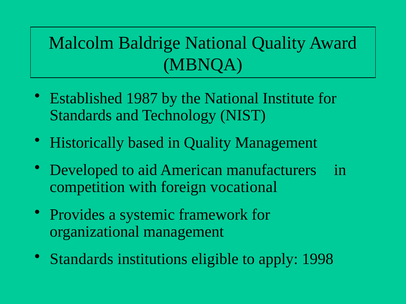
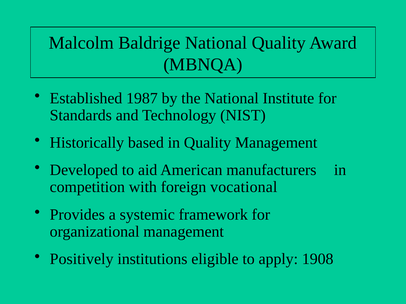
Standards at (82, 259): Standards -> Positively
1998: 1998 -> 1908
